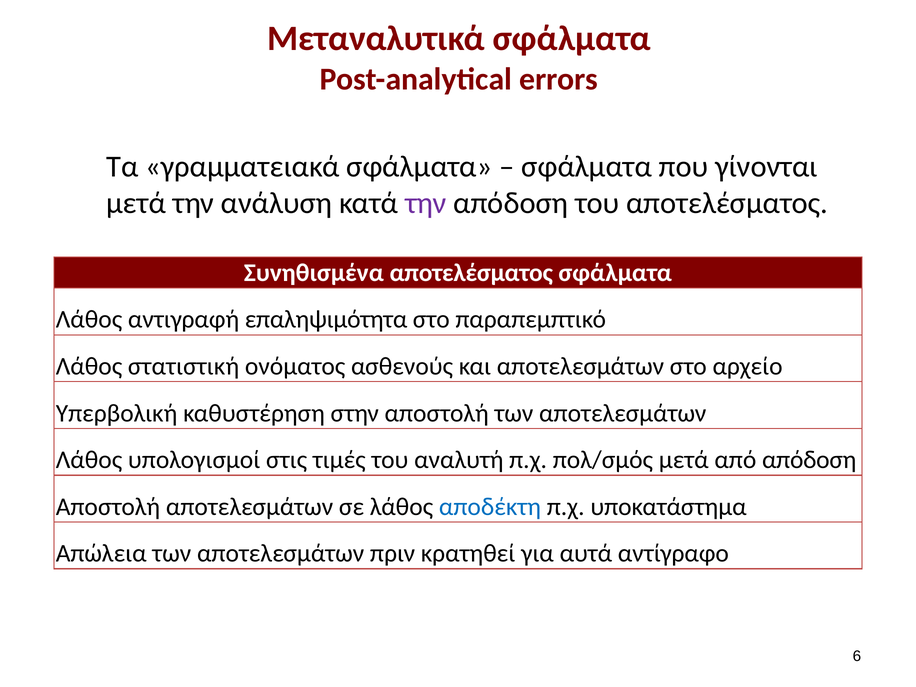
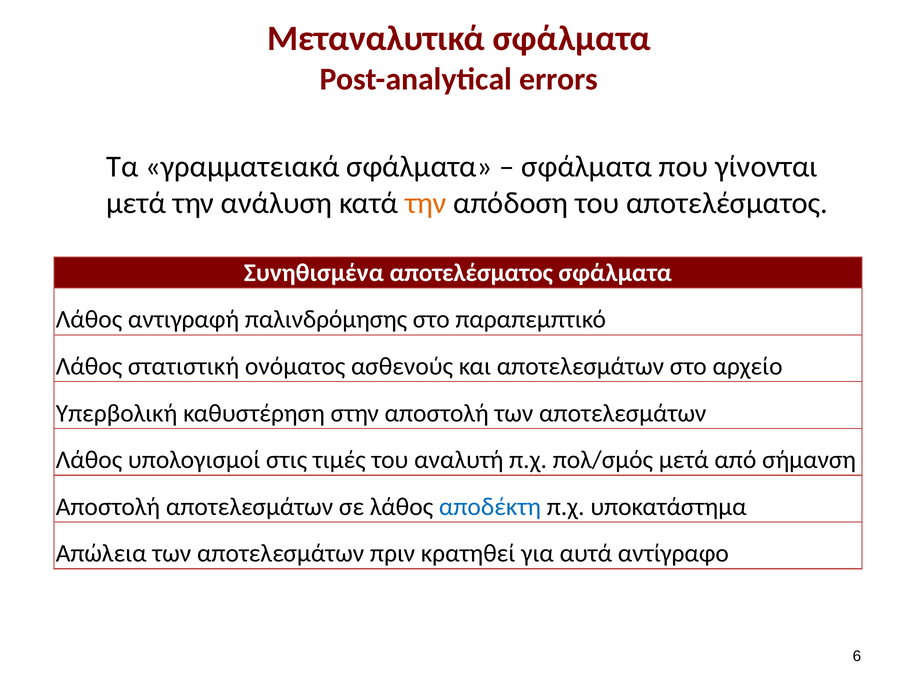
την at (426, 203) colour: purple -> orange
επαληψιμότητα: επαληψιμότητα -> παλινδρόμησης
από απόδοση: απόδοση -> σήμανση
